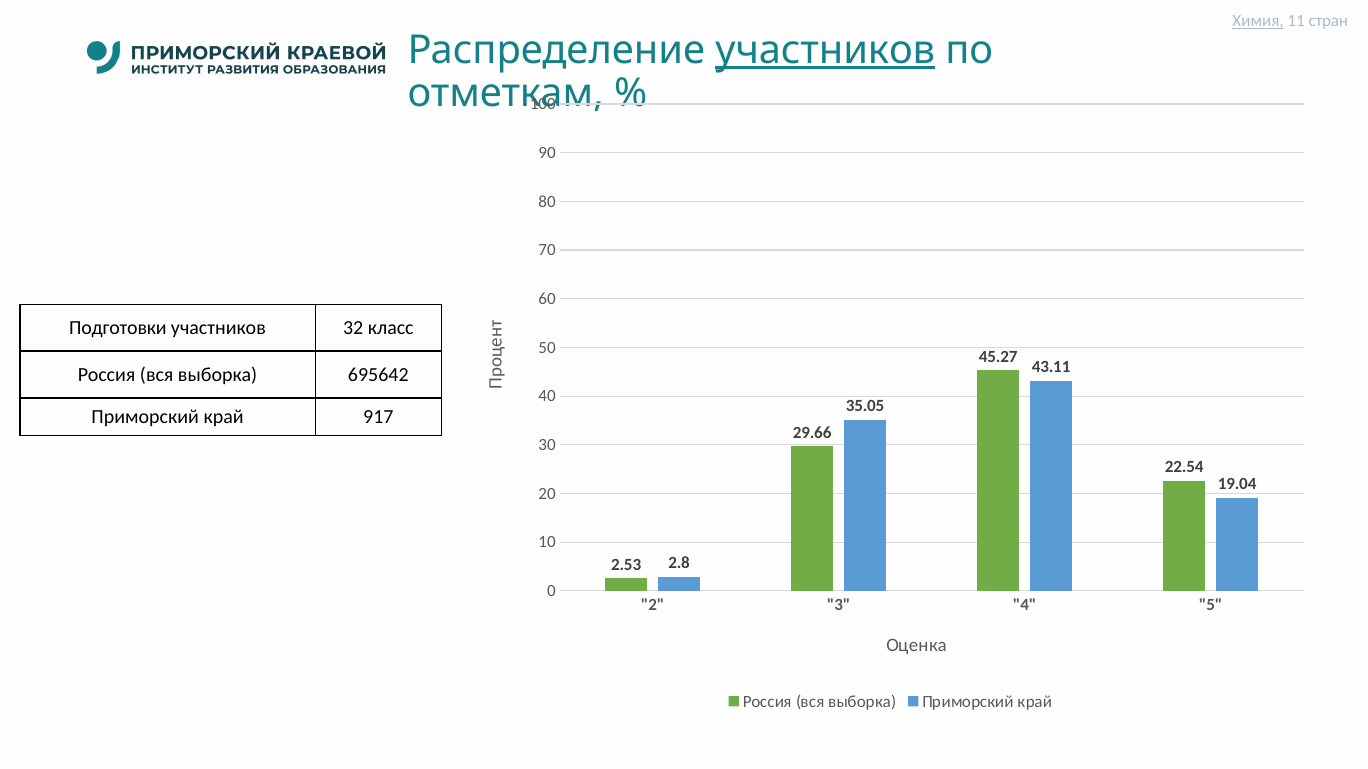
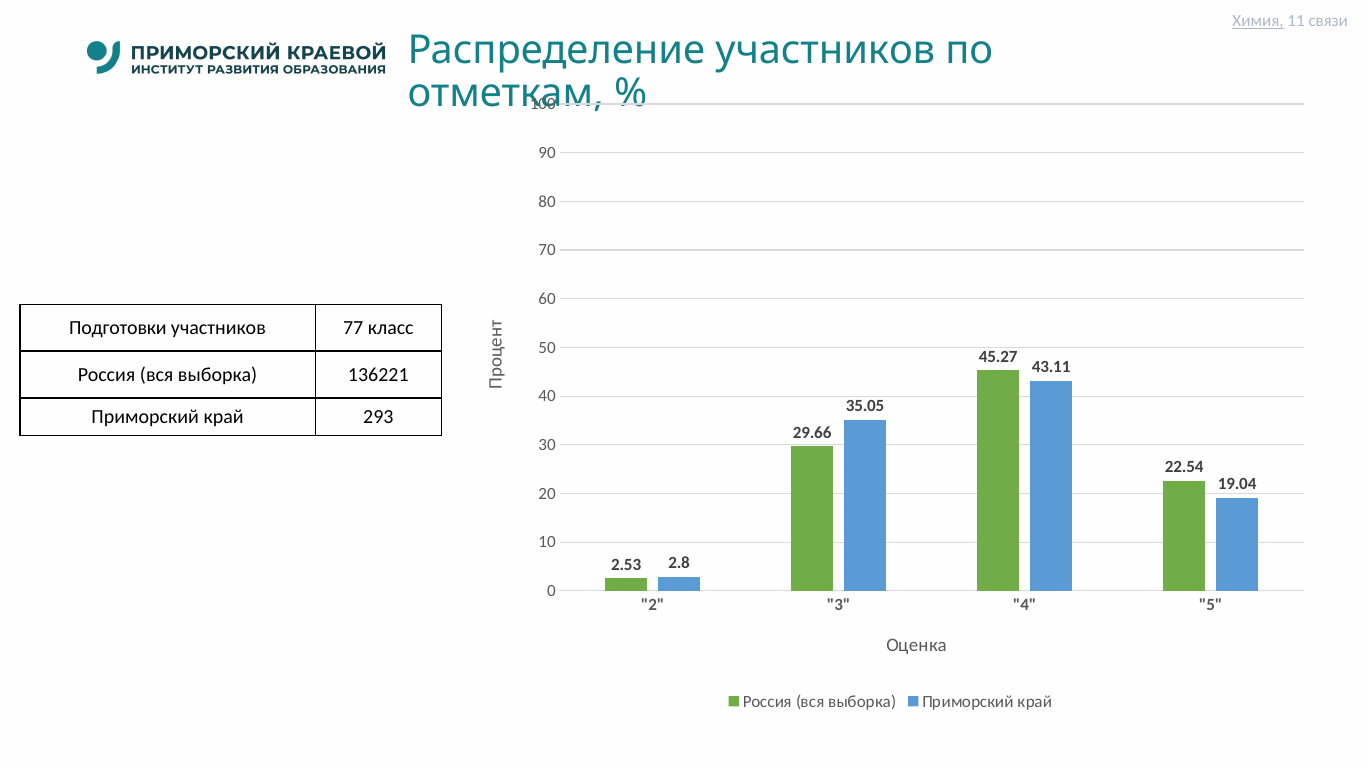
стран: стран -> связи
участников at (825, 51) underline: present -> none
32: 32 -> 77
695642: 695642 -> 136221
917: 917 -> 293
